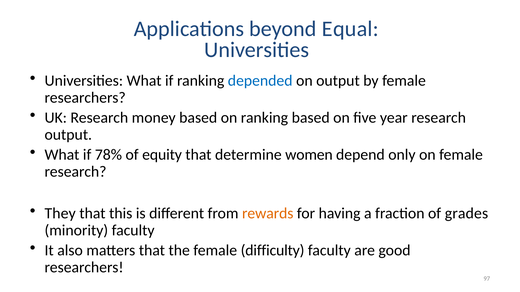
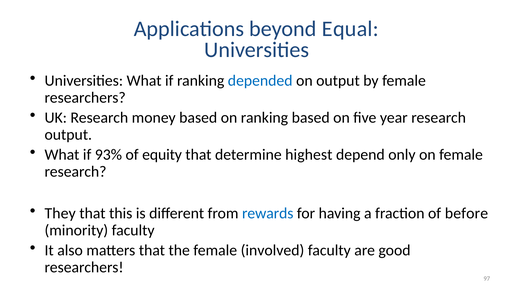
78%: 78% -> 93%
women: women -> highest
rewards colour: orange -> blue
grades: grades -> before
difficulty: difficulty -> involved
